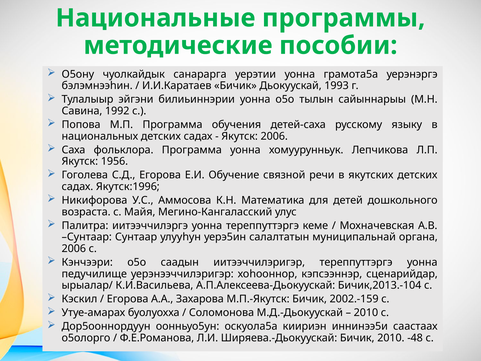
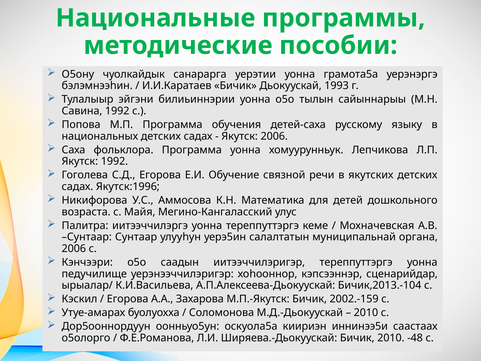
Якутск 1956: 1956 -> 1992
